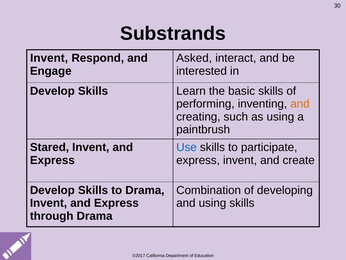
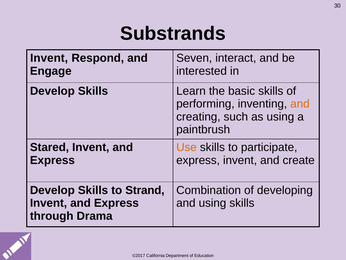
Asked: Asked -> Seven
Use colour: blue -> orange
to Drama: Drama -> Strand
